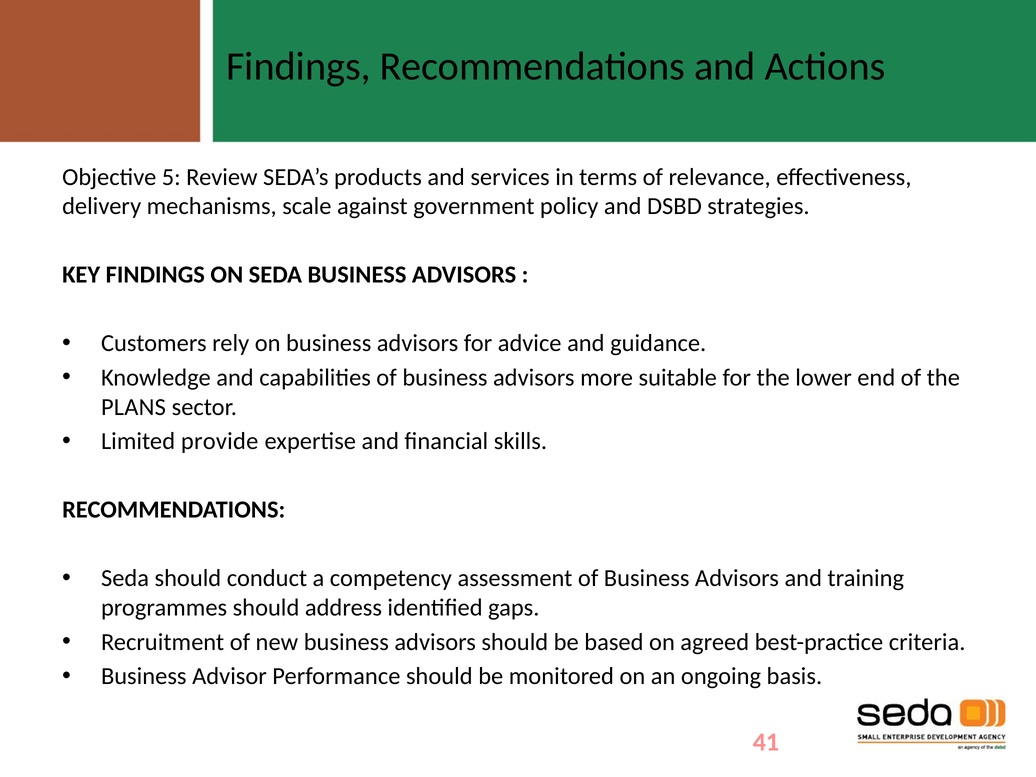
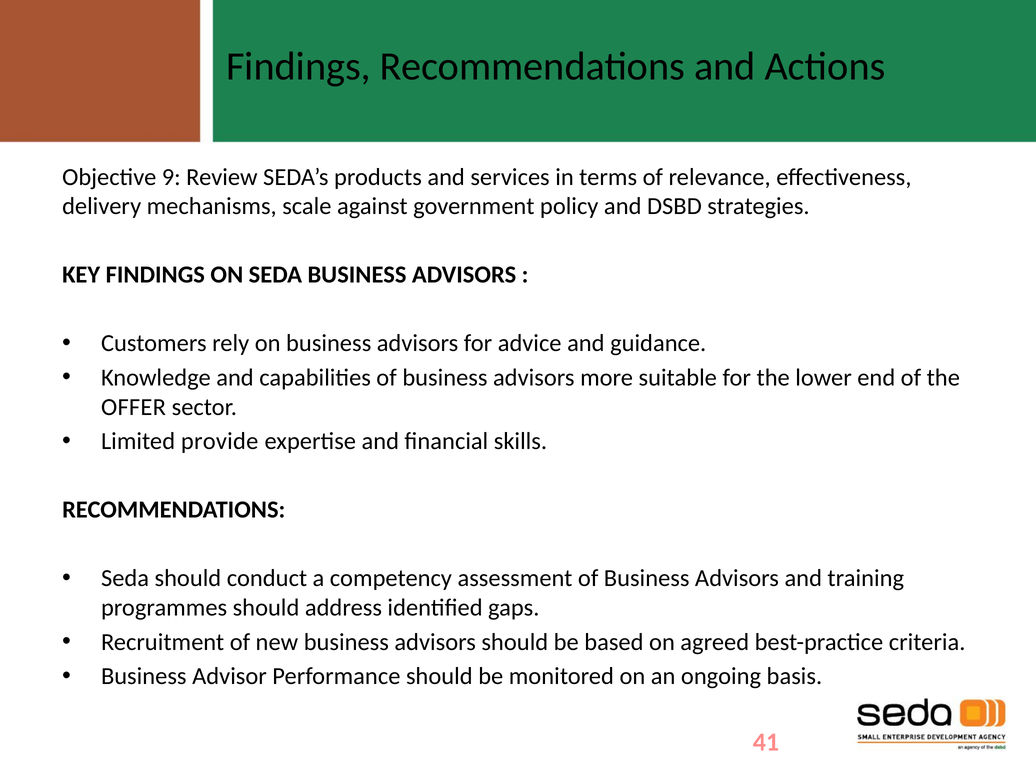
5: 5 -> 9
PLANS: PLANS -> OFFER
